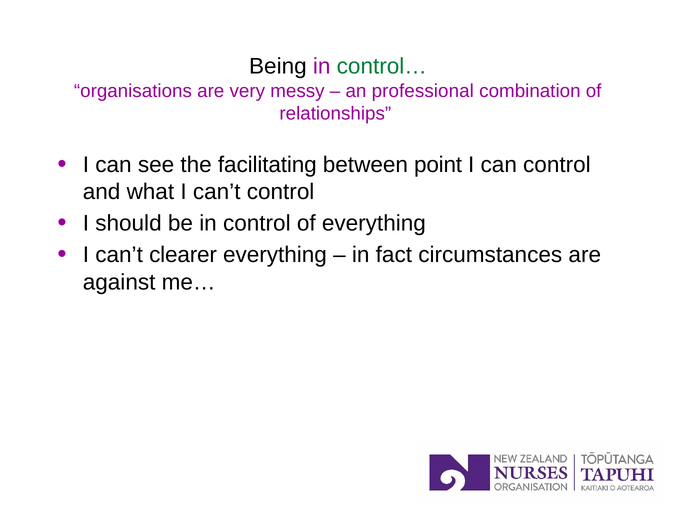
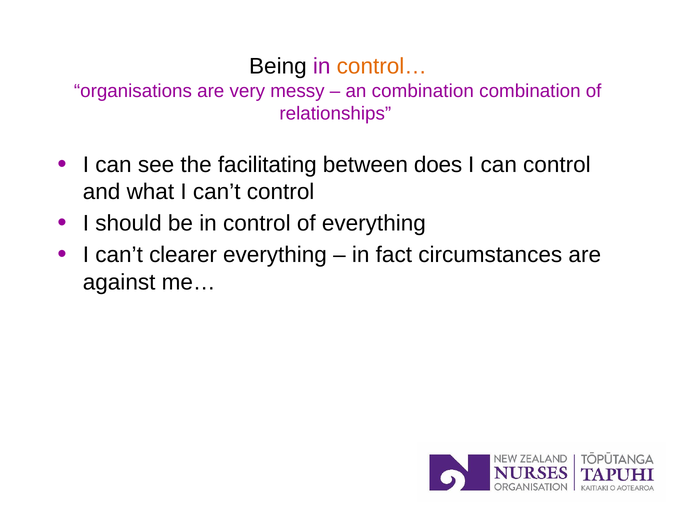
control… colour: green -> orange
an professional: professional -> combination
point: point -> does
